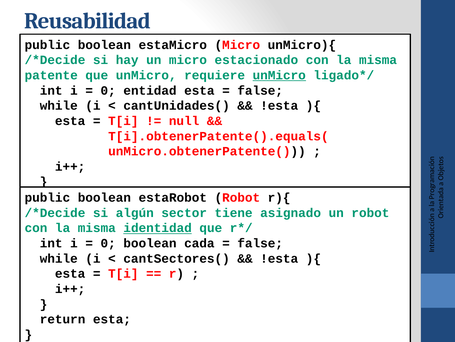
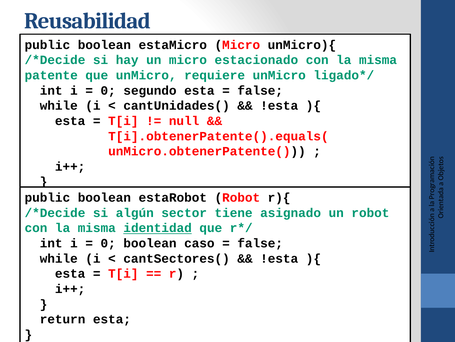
unMicro at (279, 75) underline: present -> none
entidad: entidad -> segundo
cada: cada -> caso
